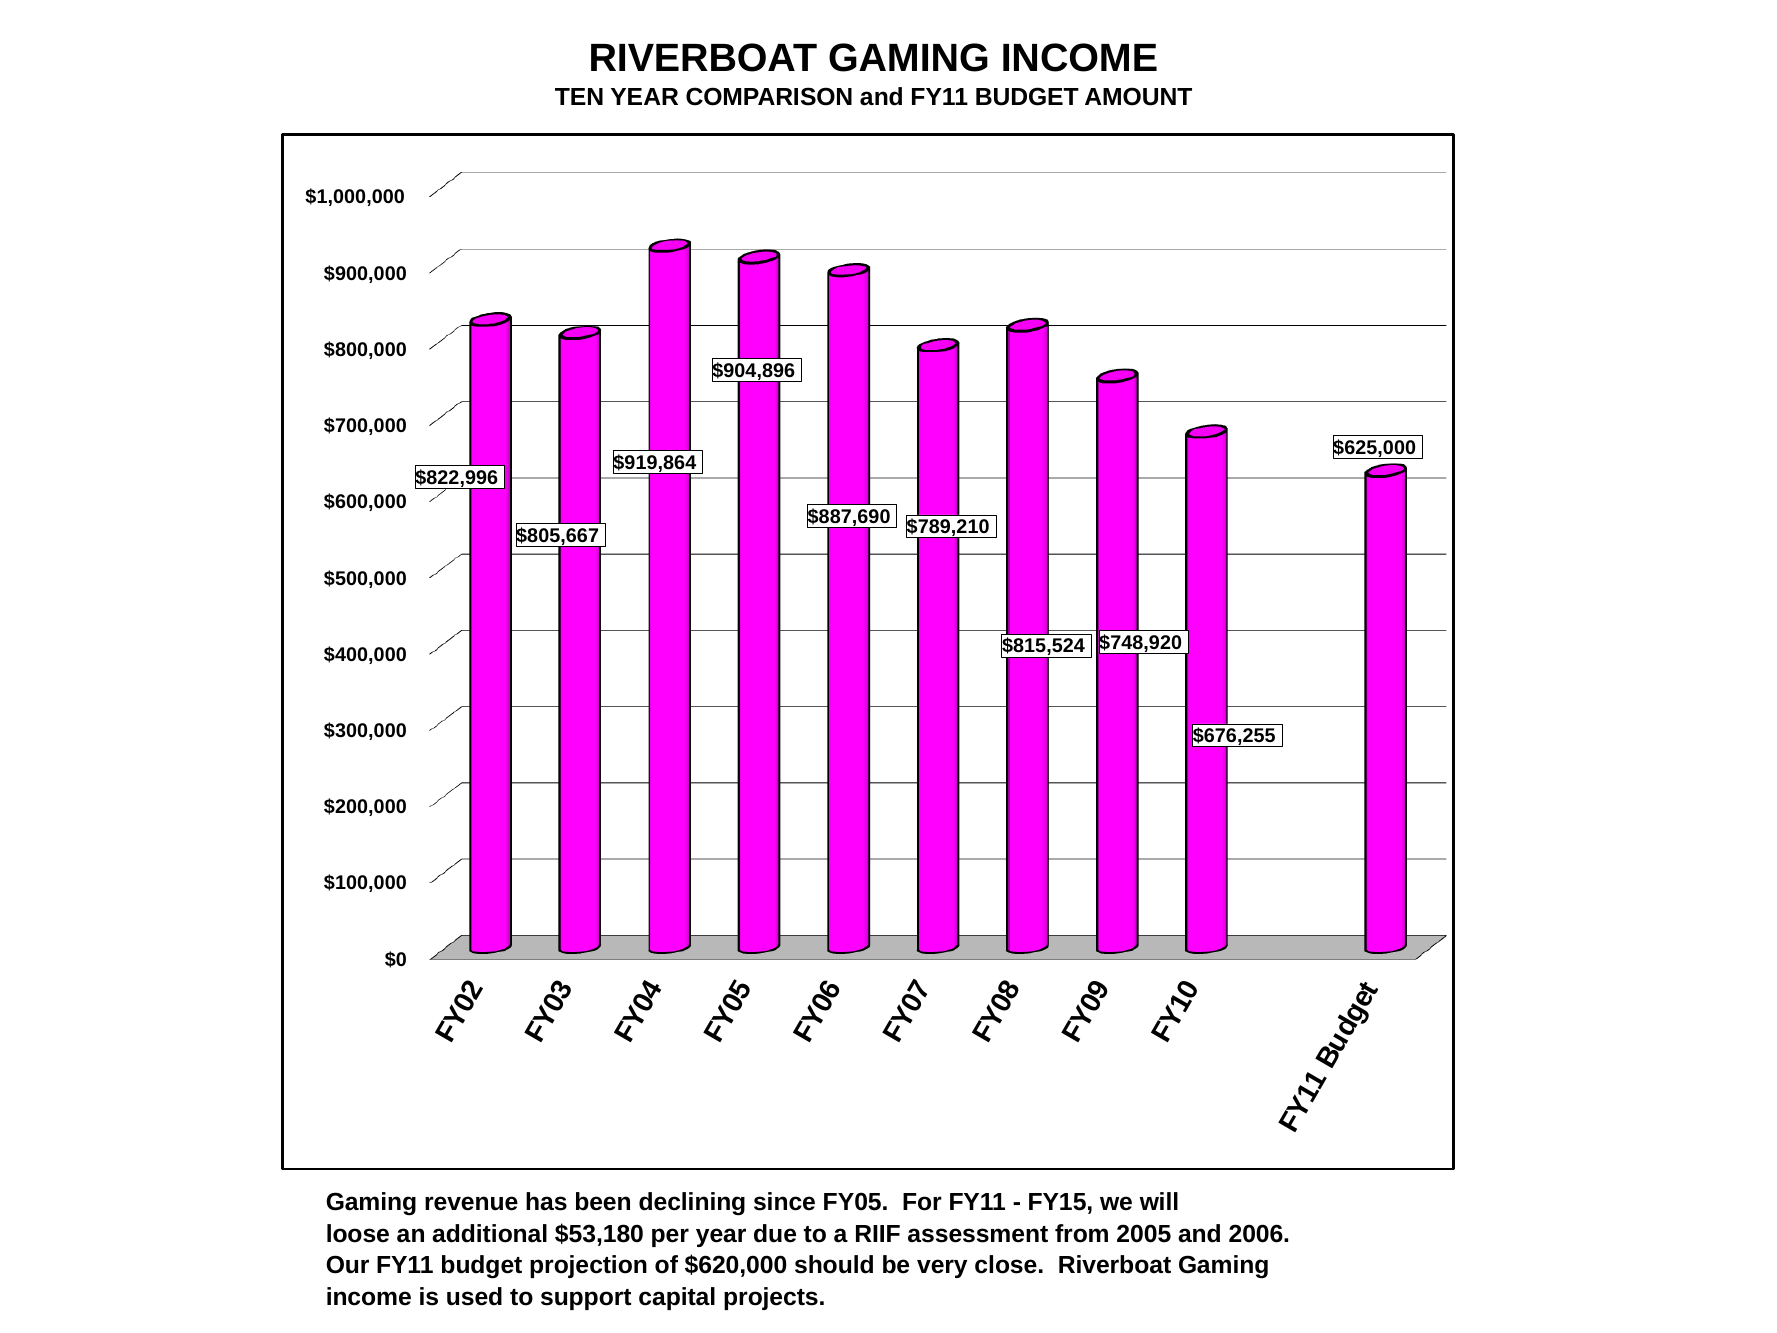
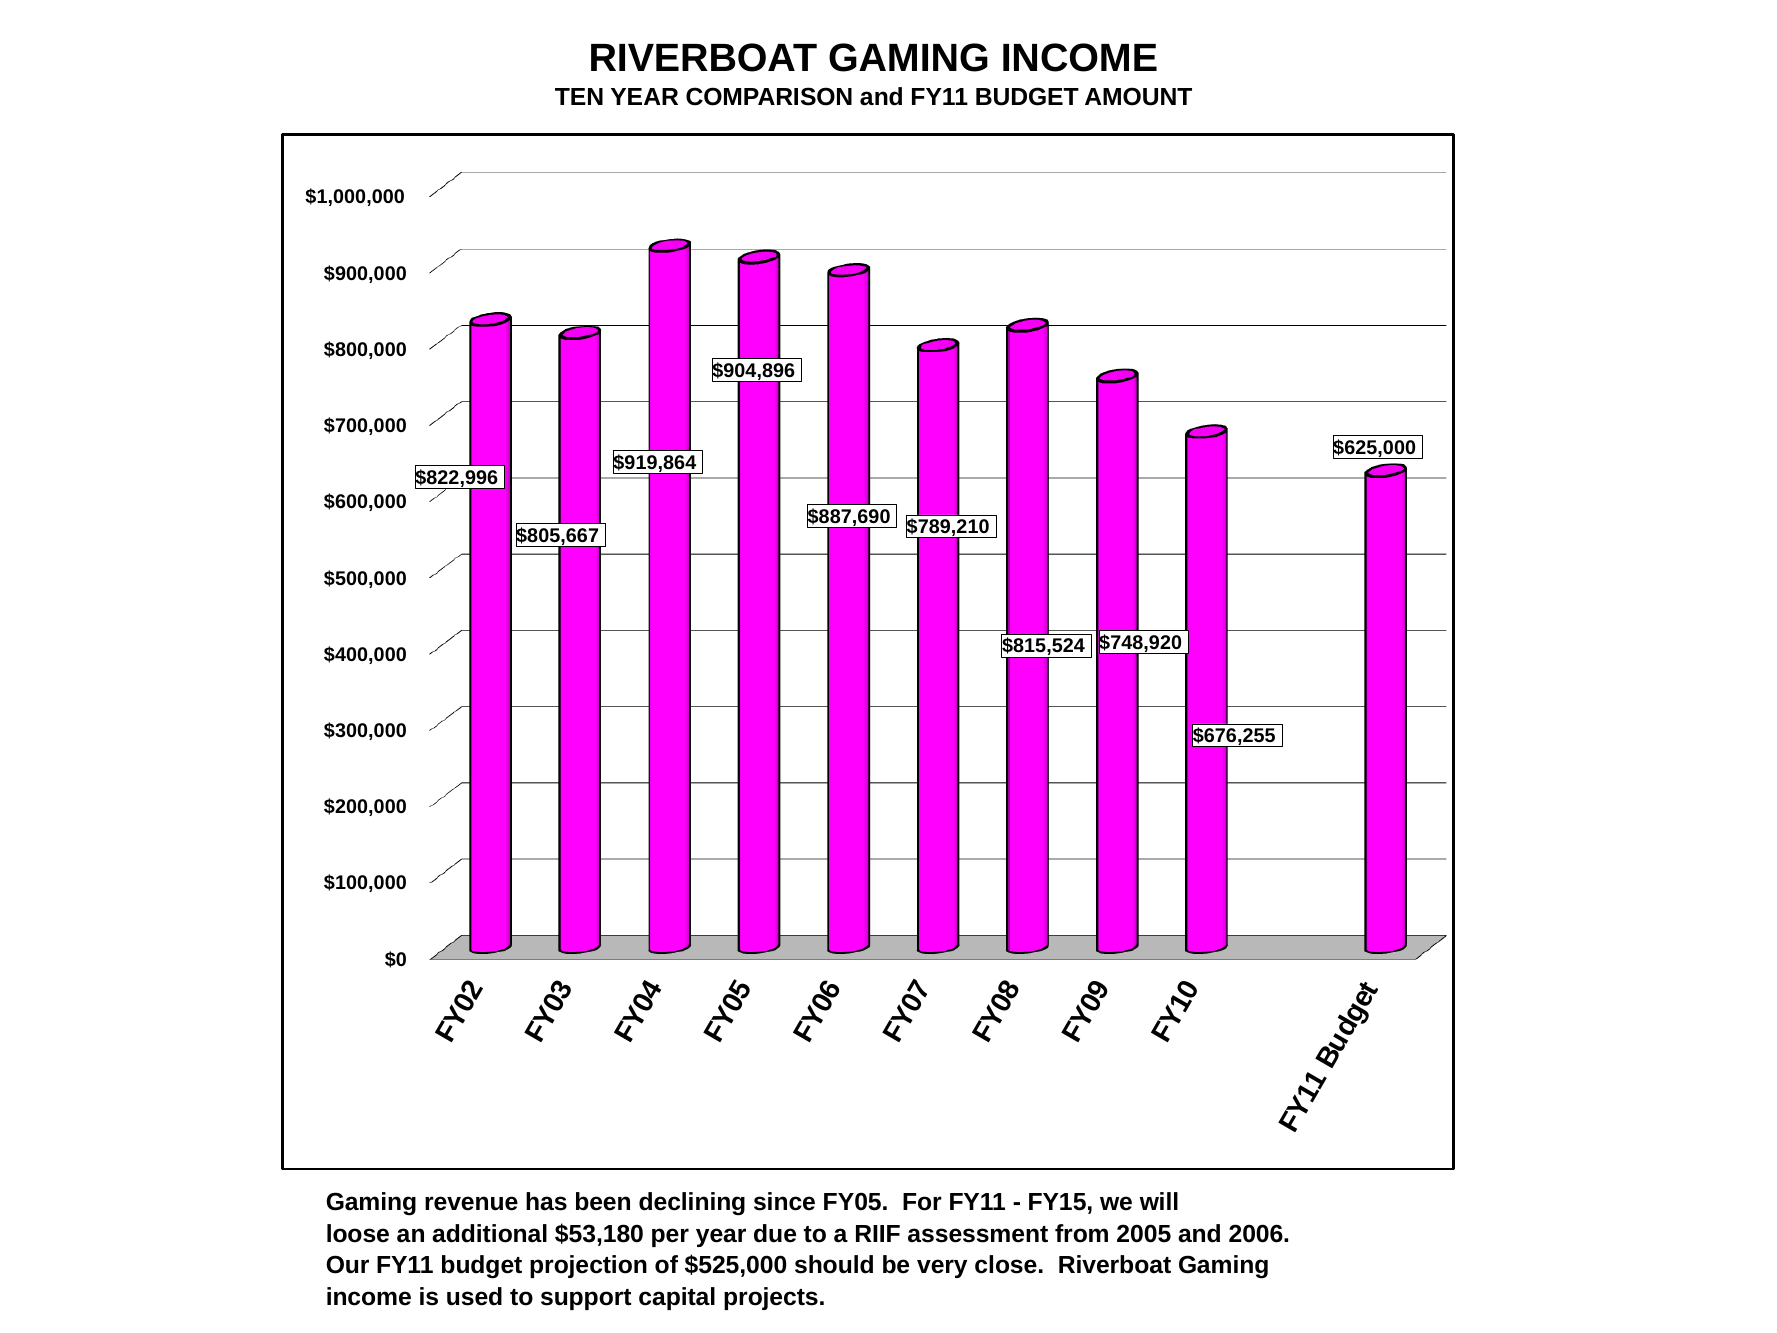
$620,000: $620,000 -> $525,000
